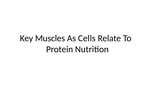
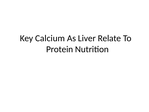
Muscles: Muscles -> Calcium
Cells: Cells -> Liver
